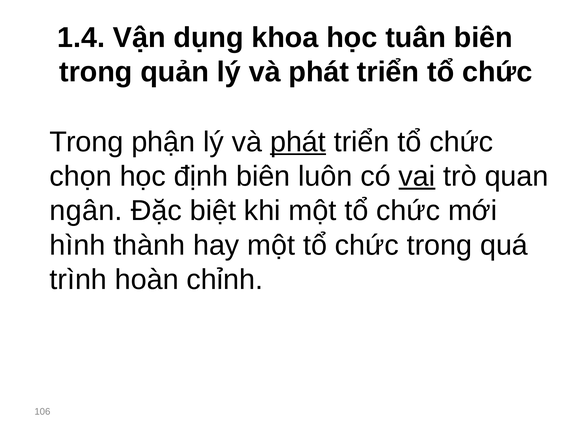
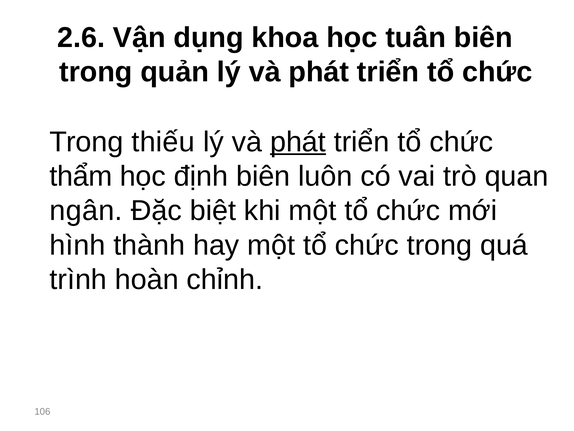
1.4: 1.4 -> 2.6
phận: phận -> thiếu
chọn: chọn -> thẩm
vai underline: present -> none
